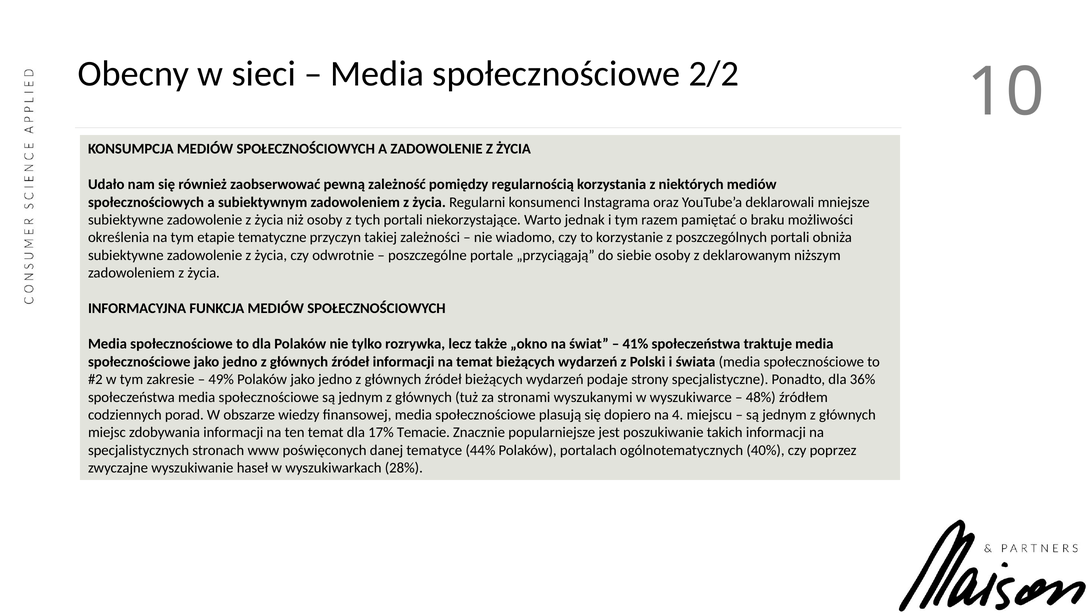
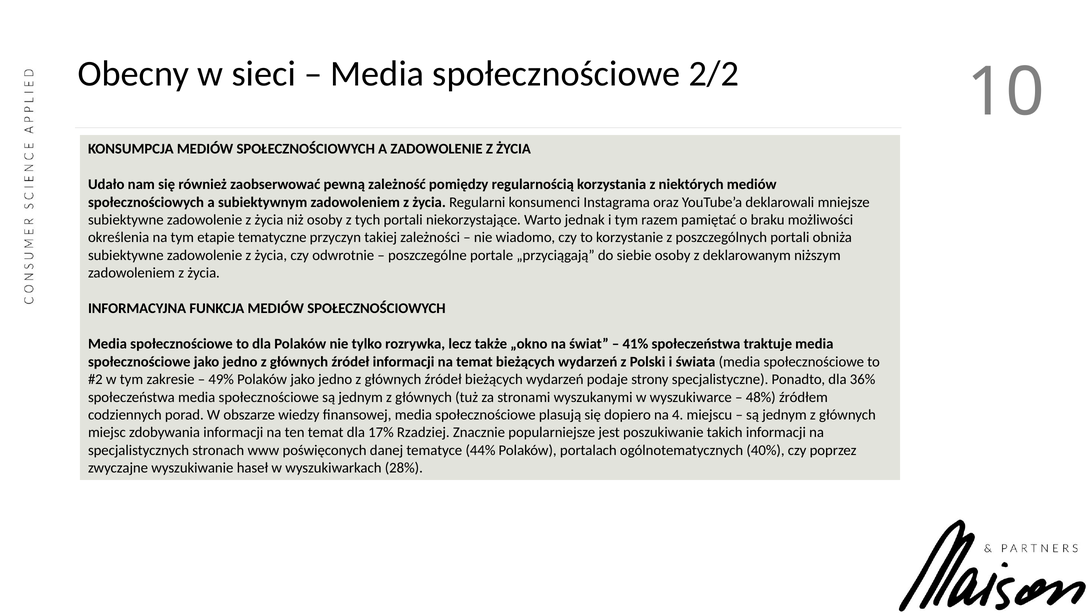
Temacie: Temacie -> Rzadziej
